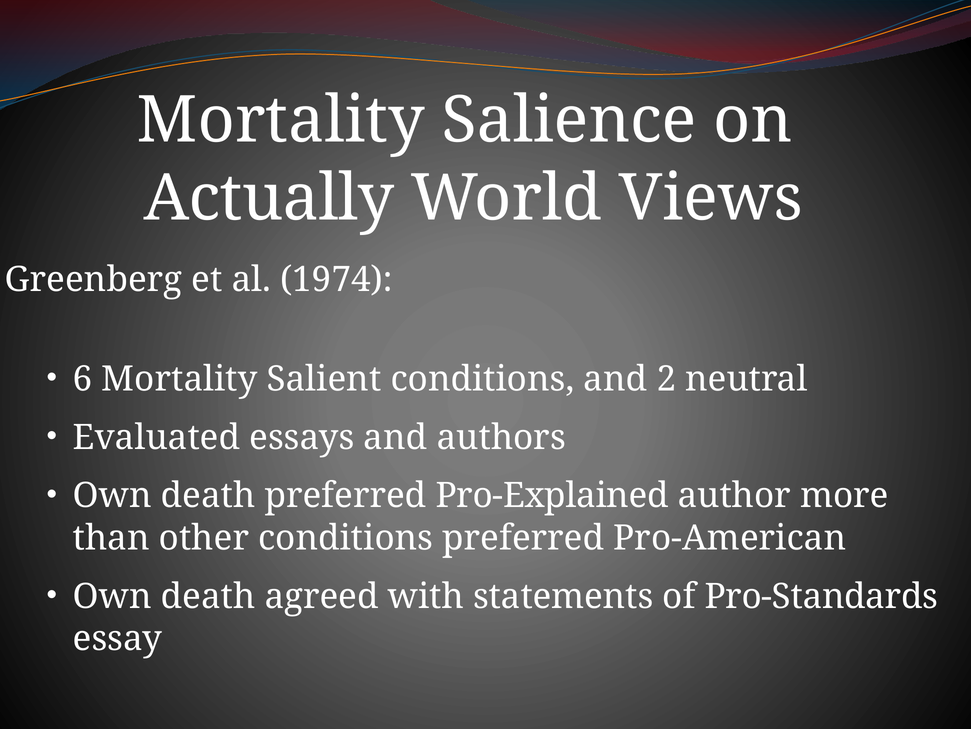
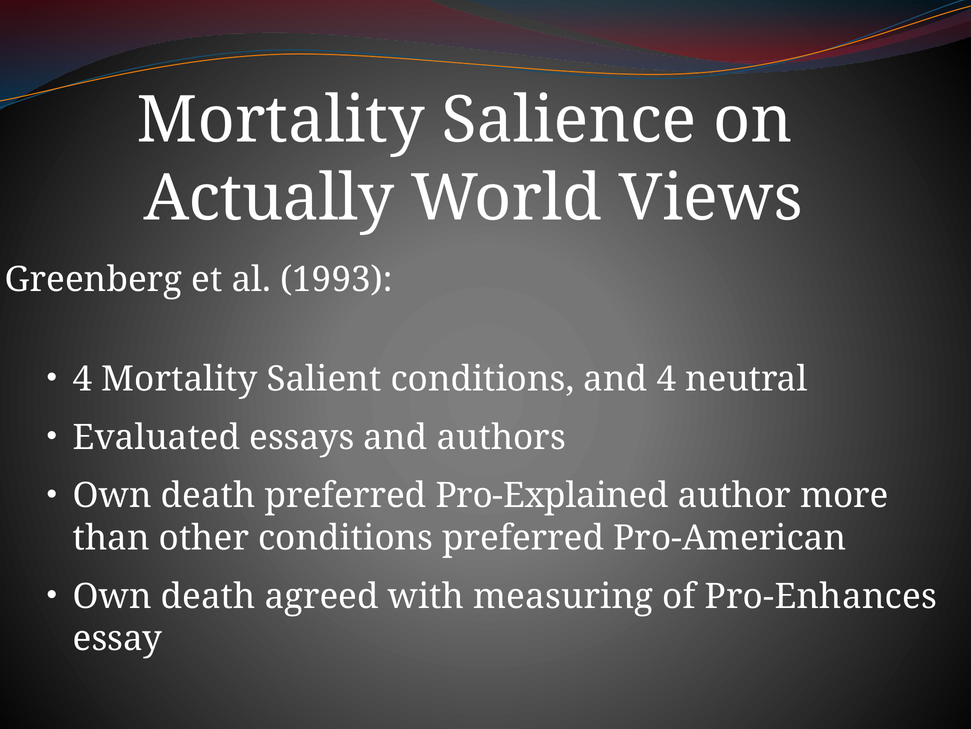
1974: 1974 -> 1993
6 at (83, 379): 6 -> 4
and 2: 2 -> 4
statements: statements -> measuring
Pro-Standards: Pro-Standards -> Pro-Enhances
